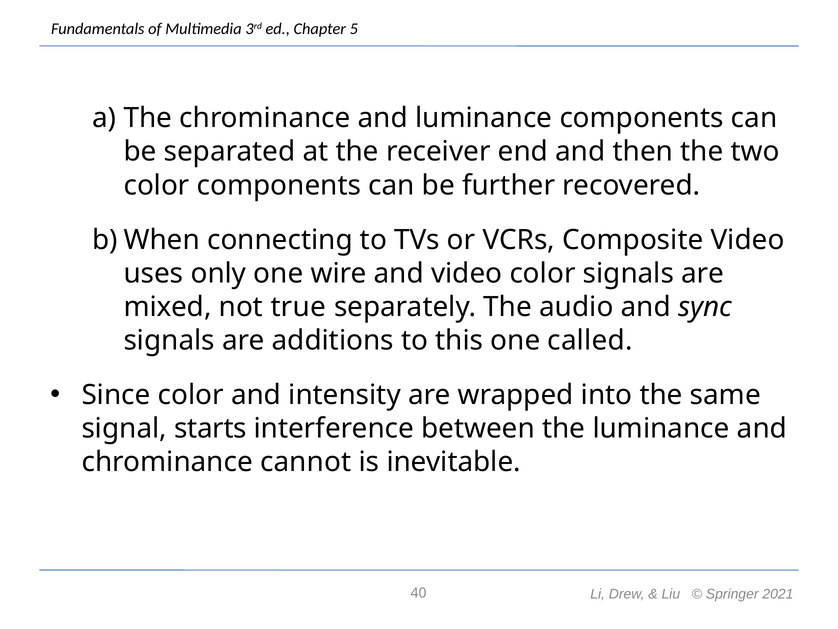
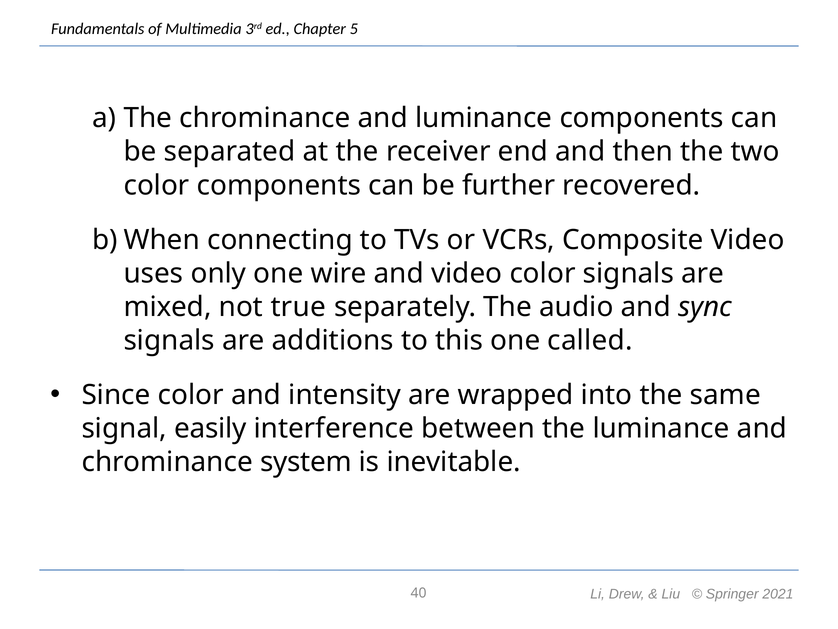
starts: starts -> easily
cannot: cannot -> system
